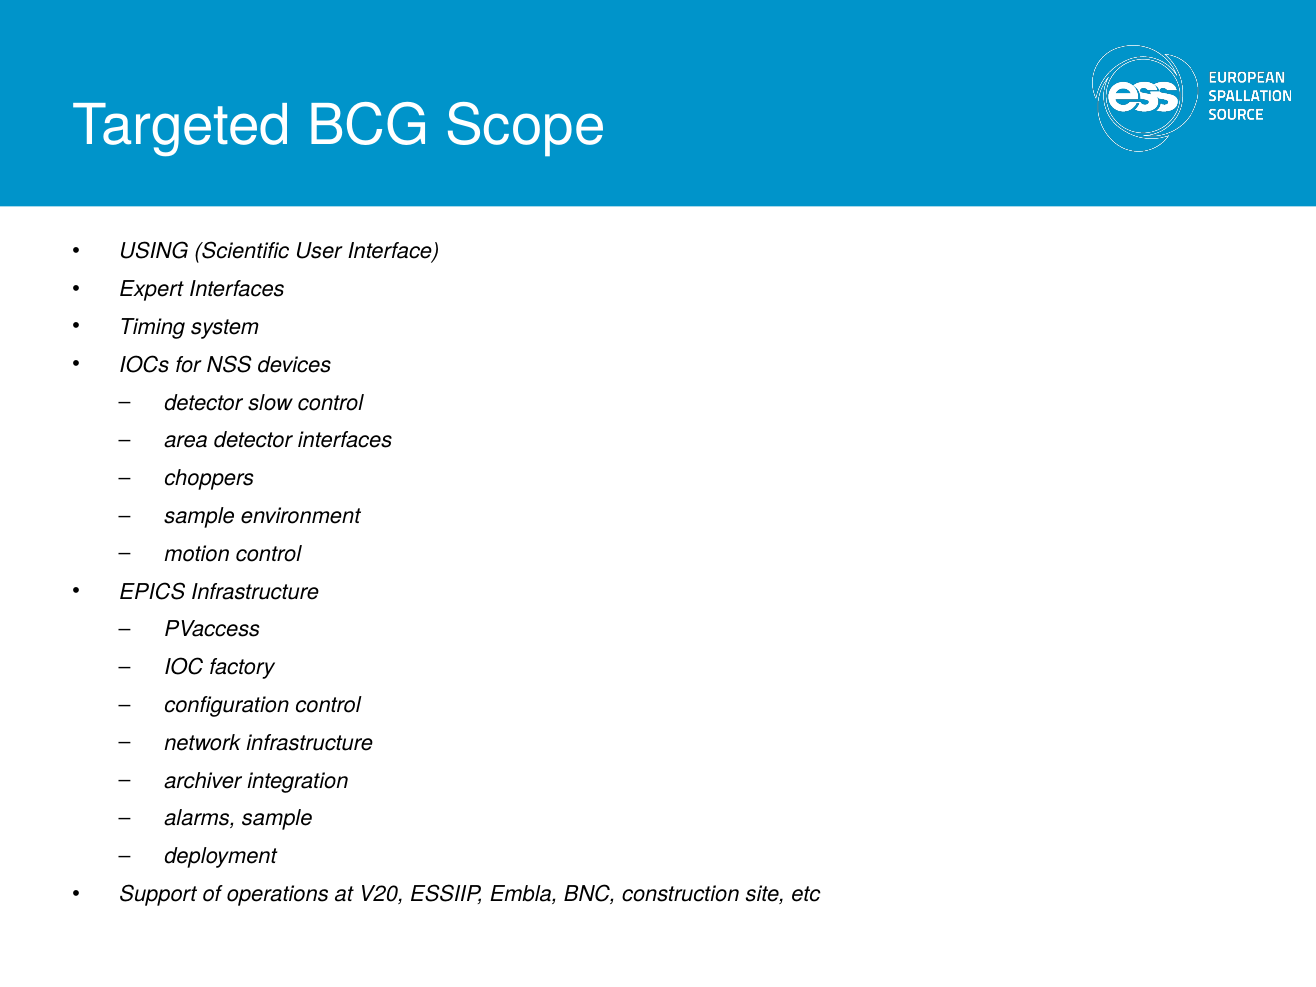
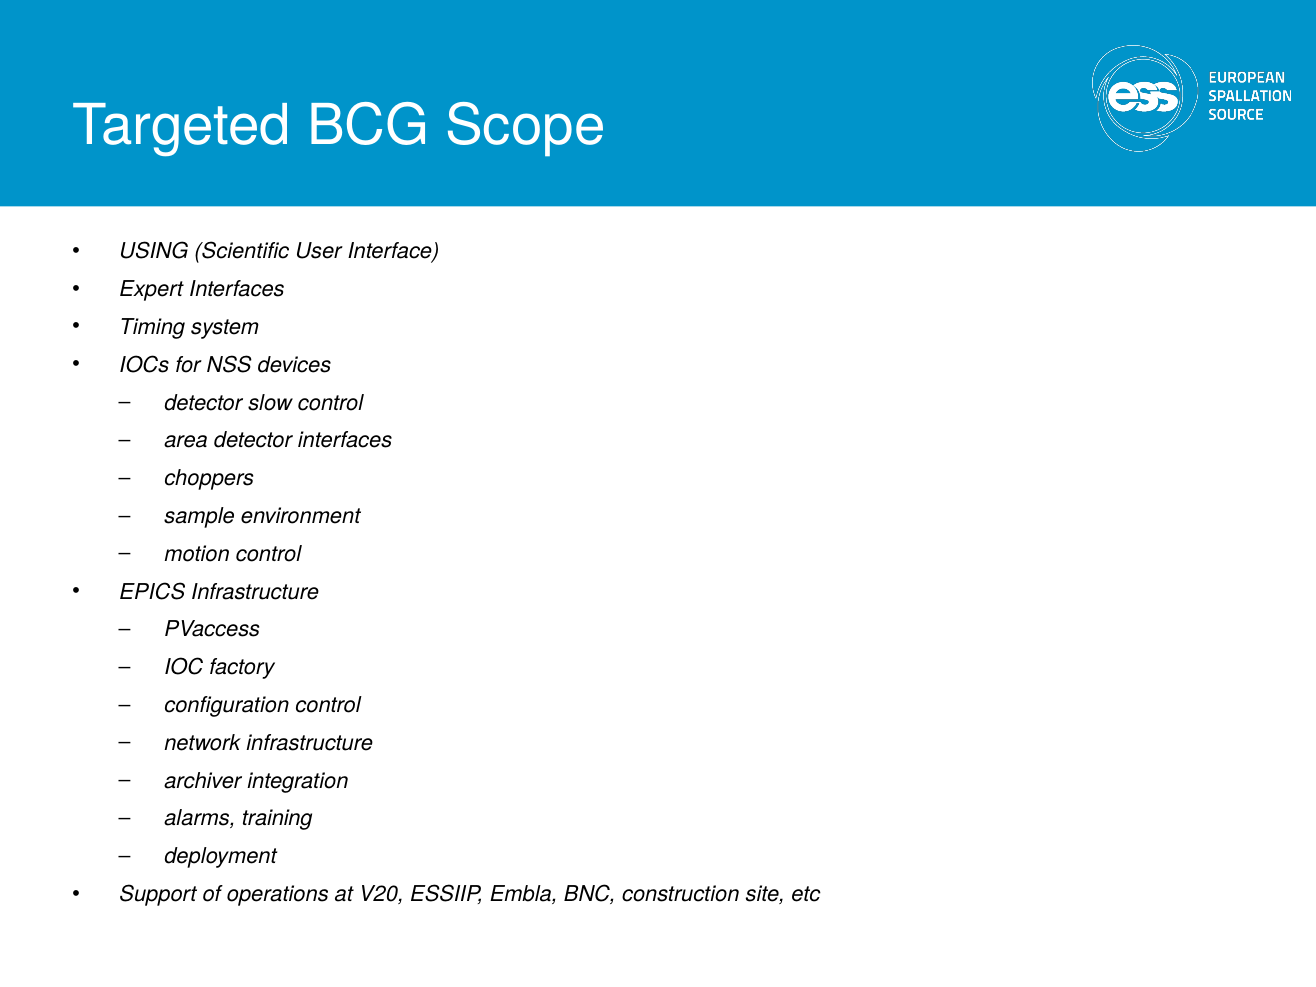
alarms sample: sample -> training
